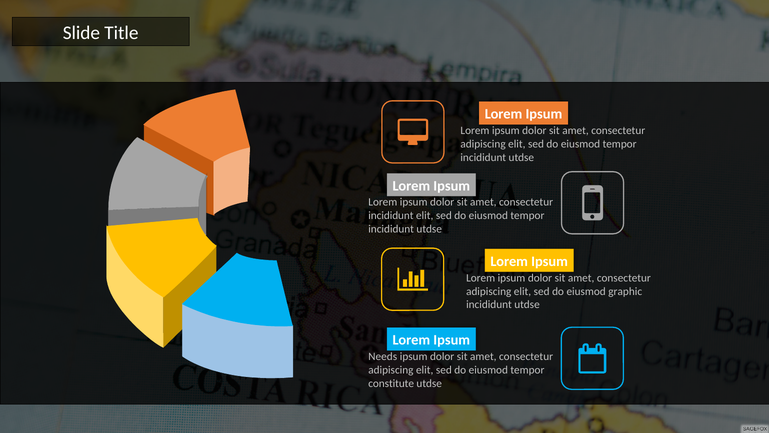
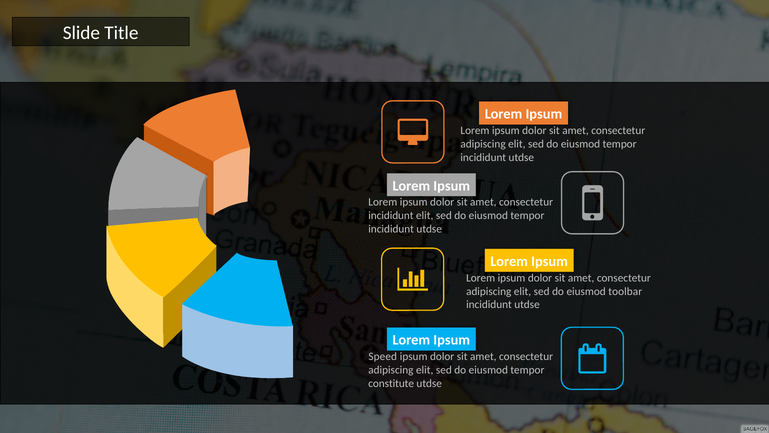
graphic: graphic -> toolbar
Needs: Needs -> Speed
